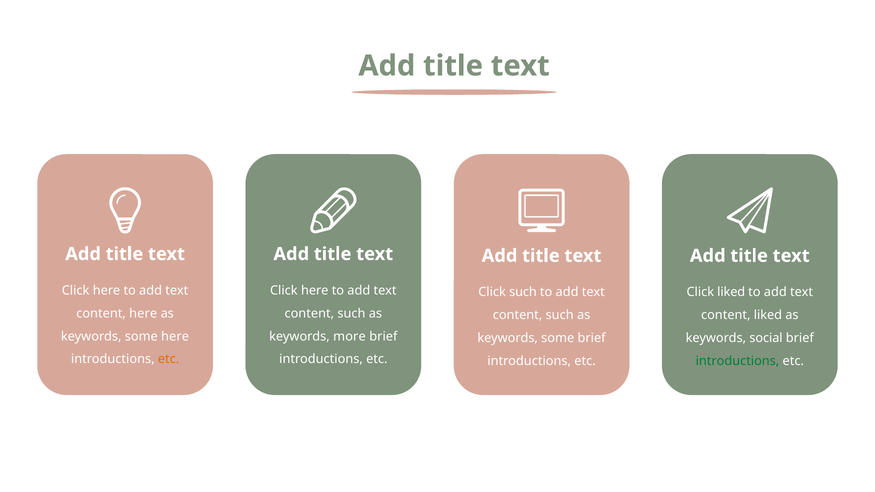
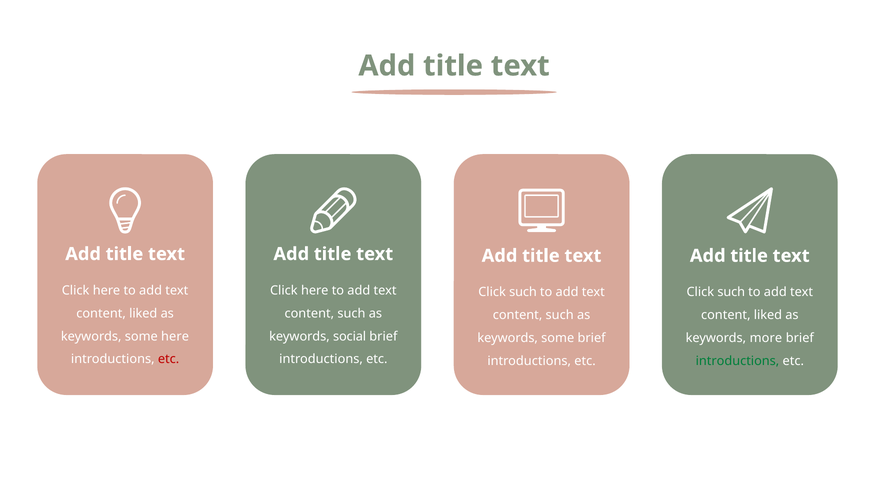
liked at (731, 292): liked -> such
here at (143, 313): here -> liked
more: more -> social
social: social -> more
etc at (169, 359) colour: orange -> red
